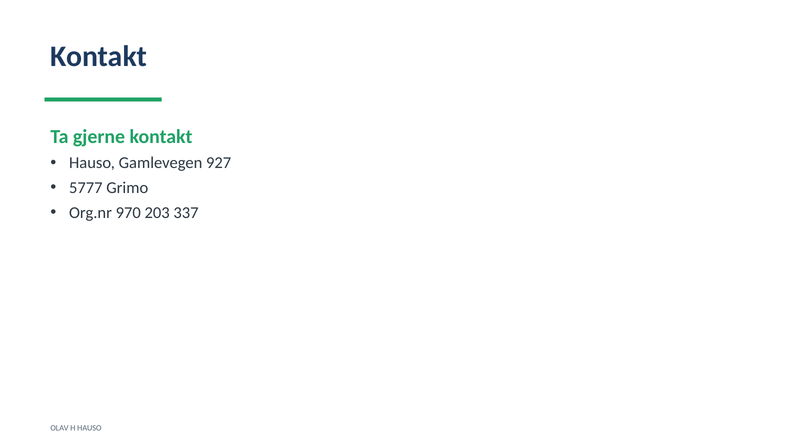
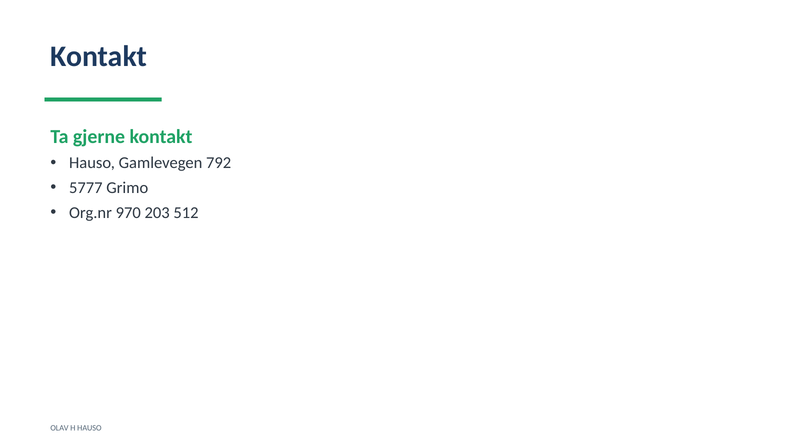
927: 927 -> 792
337: 337 -> 512
